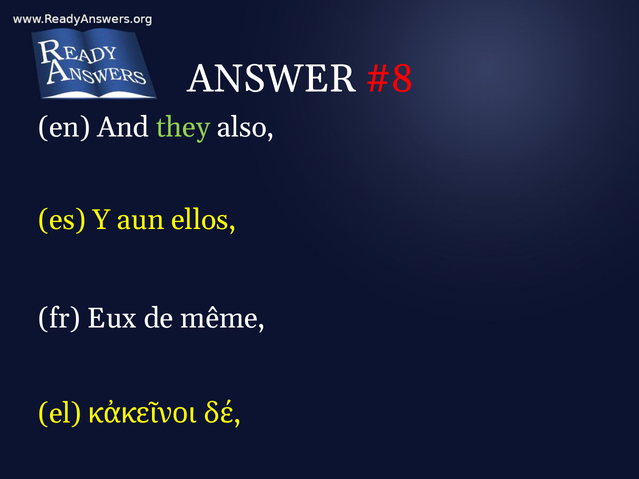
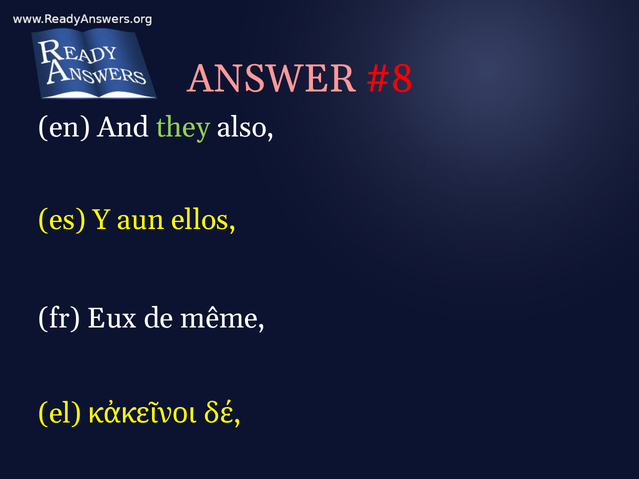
ANSWER colour: white -> pink
